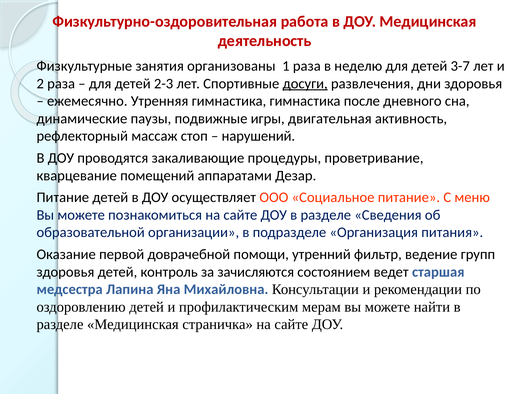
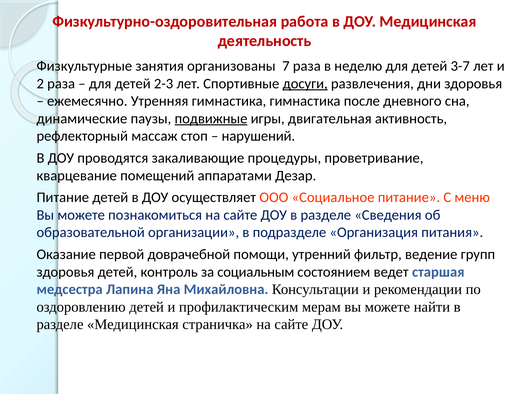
1: 1 -> 7
подвижные underline: none -> present
зачисляются: зачисляются -> социальным
